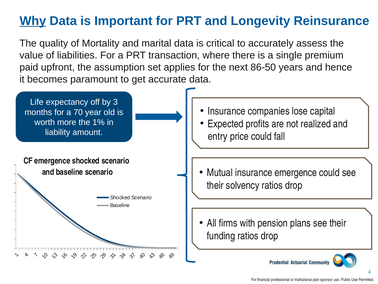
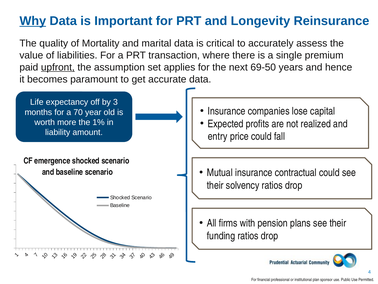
upfront underline: none -> present
86-50: 86-50 -> 69-50
insurance emergence: emergence -> contractual
